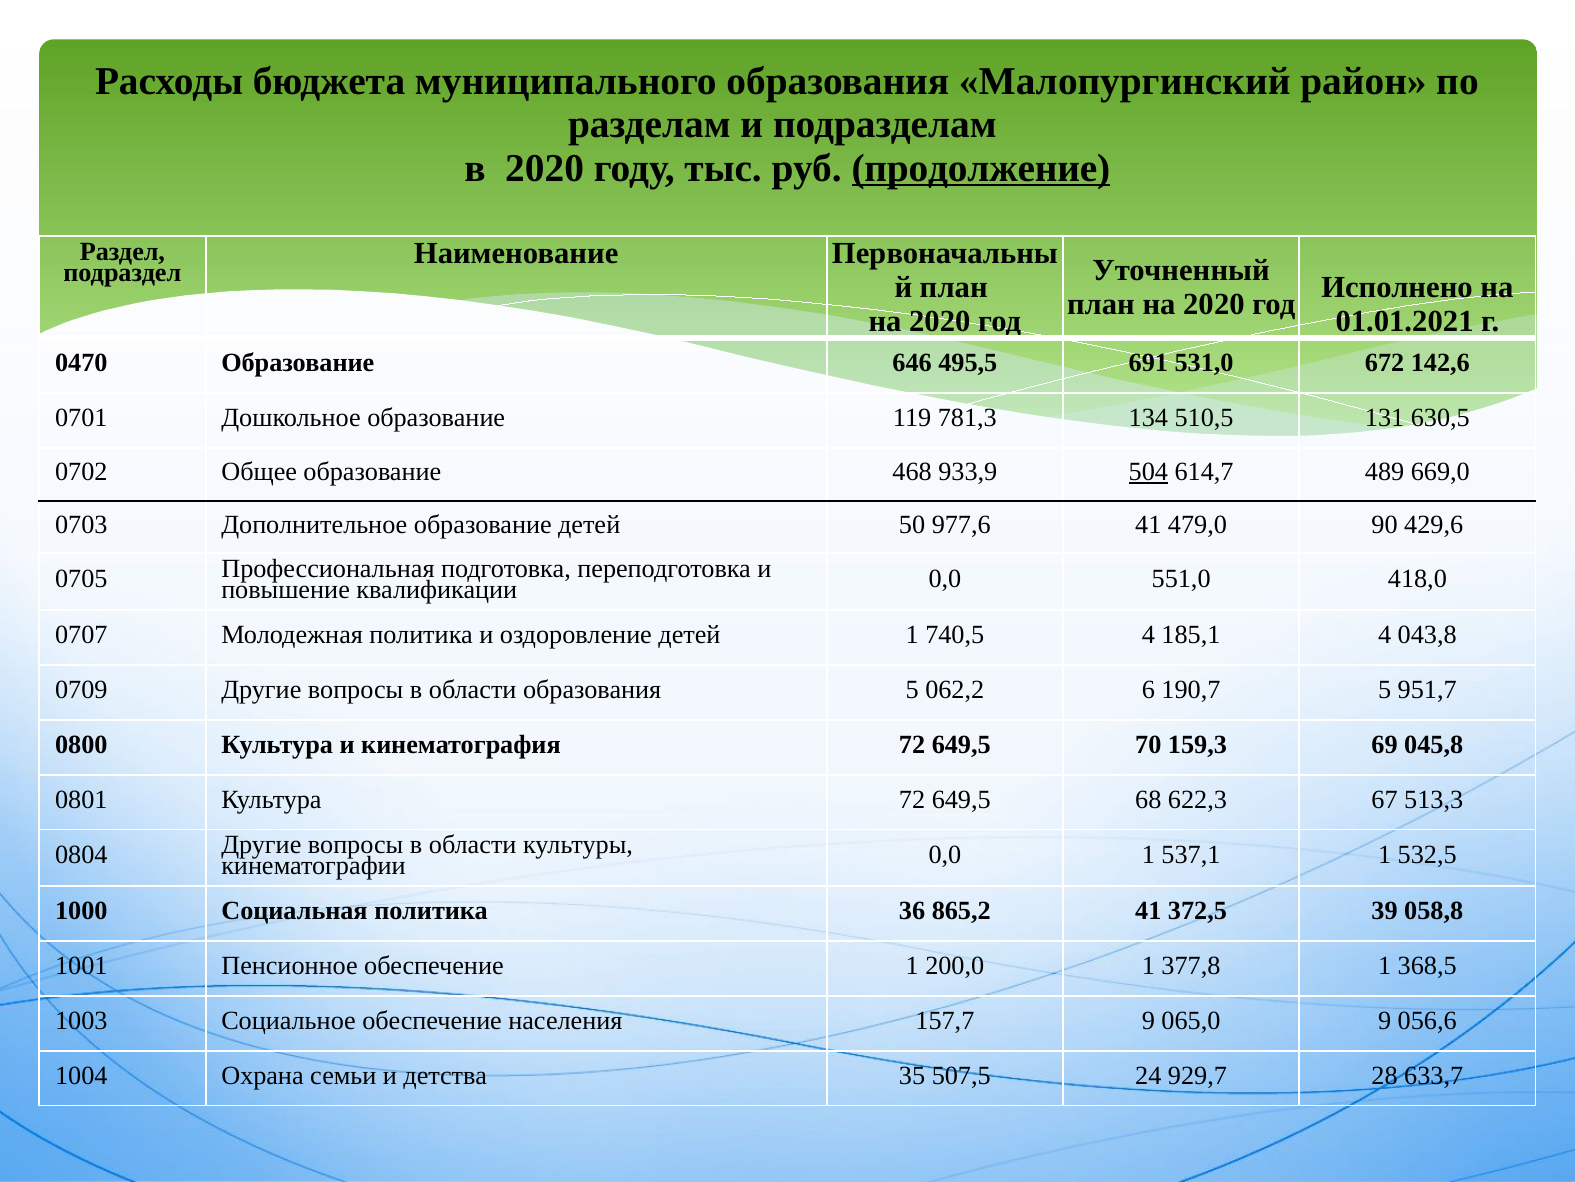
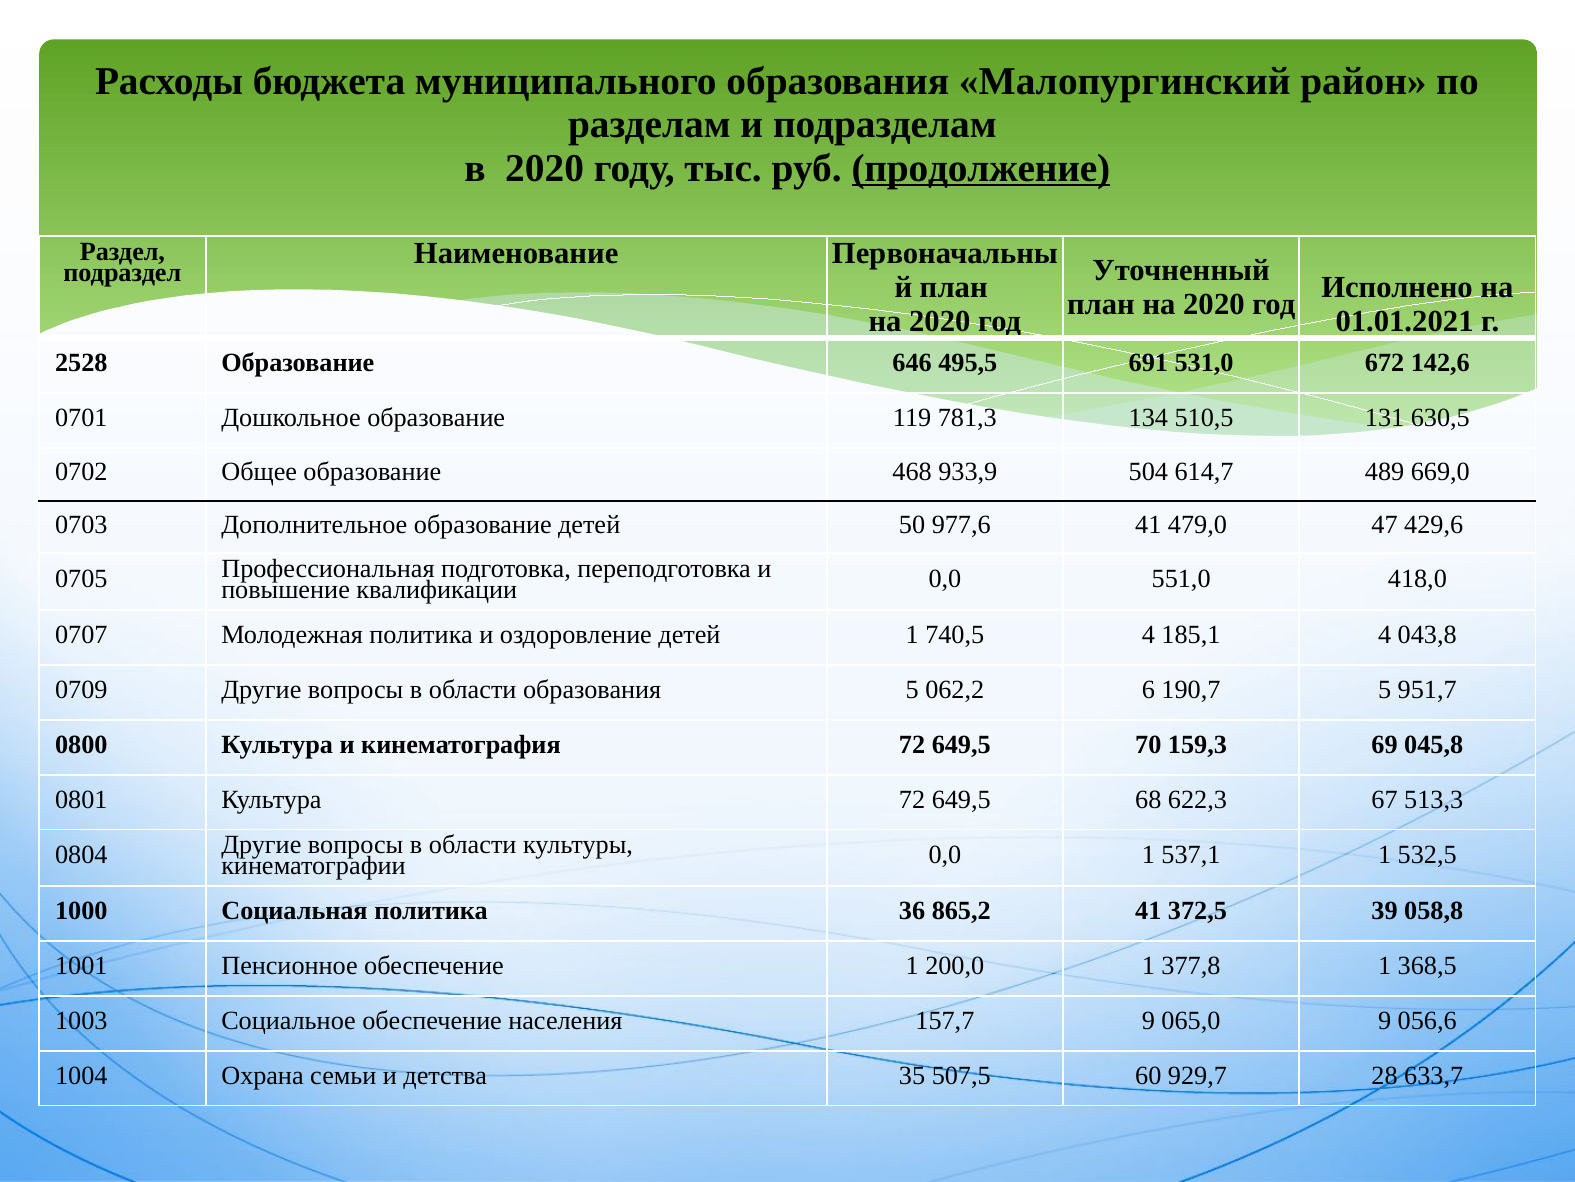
0470: 0470 -> 2528
504 underline: present -> none
90: 90 -> 47
24: 24 -> 60
